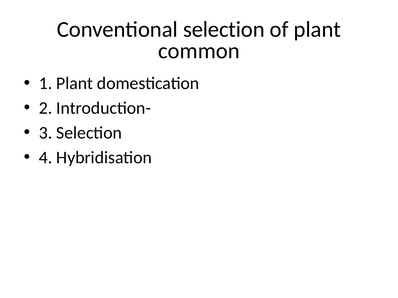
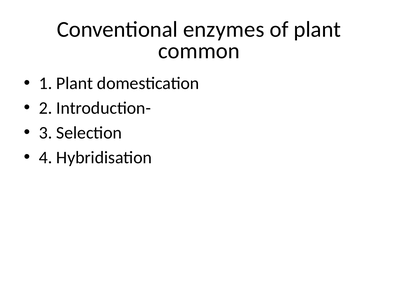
Conventional selection: selection -> enzymes
